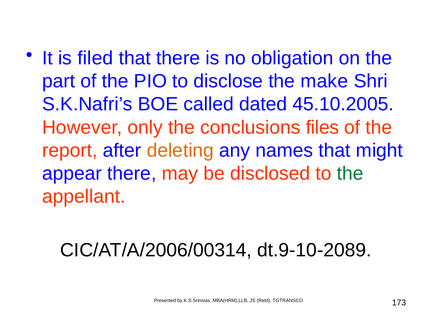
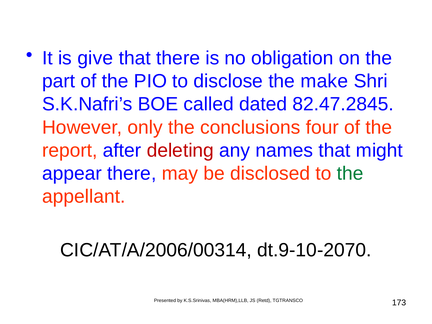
filed: filed -> give
45.10.2005: 45.10.2005 -> 82.47.2845
files: files -> four
deleting colour: orange -> red
dt.9-10-2089: dt.9-10-2089 -> dt.9-10-2070
